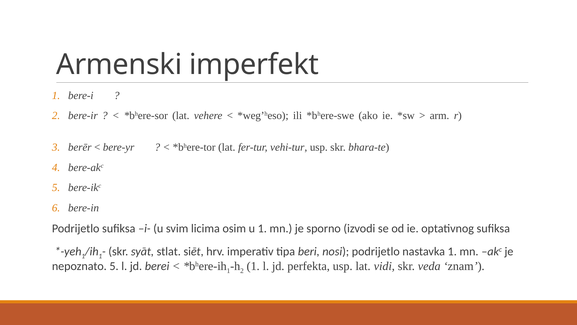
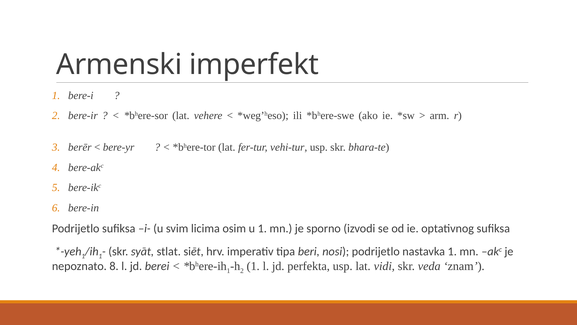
nepoznato 5: 5 -> 8
